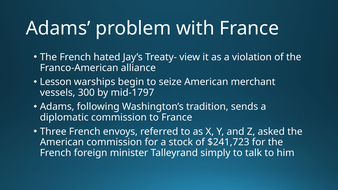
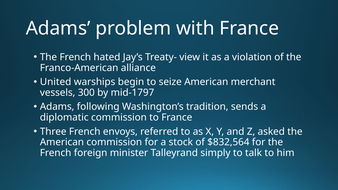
Lesson: Lesson -> United
$241,723: $241,723 -> $832,564
